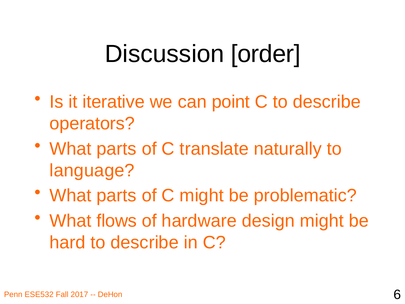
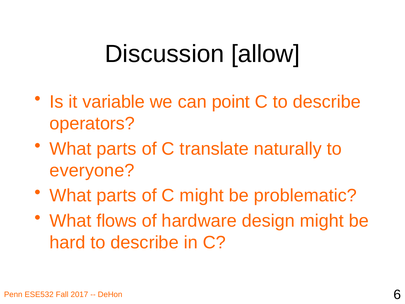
order: order -> allow
iterative: iterative -> variable
language: language -> everyone
